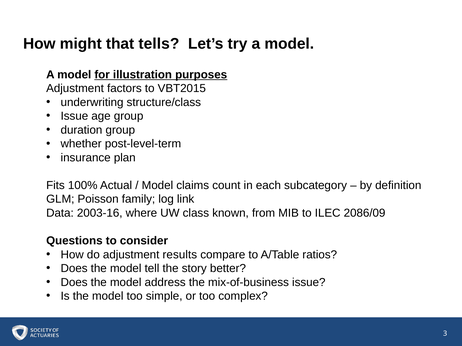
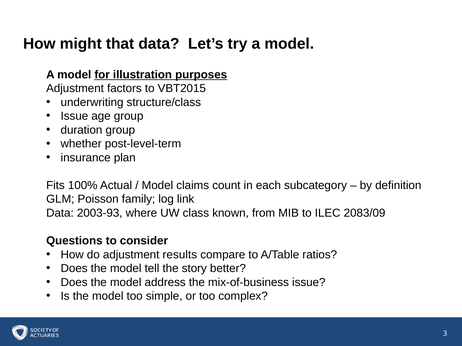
that tells: tells -> data
2003-16: 2003-16 -> 2003-93
2086/09: 2086/09 -> 2083/09
